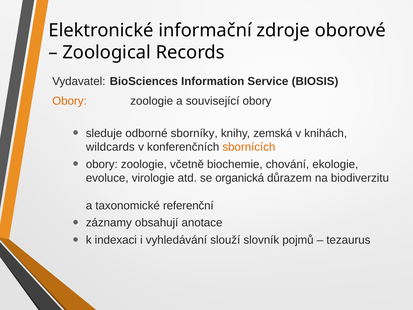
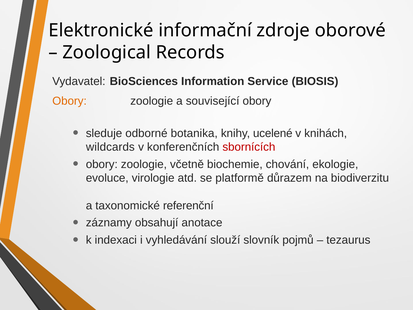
sborníky: sborníky -> botanika
zemská: zemská -> ucelené
sbornících colour: orange -> red
organická: organická -> platformě
